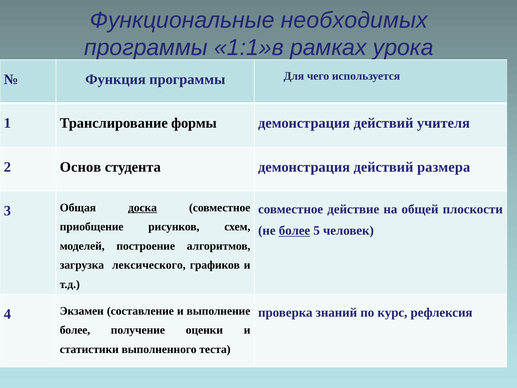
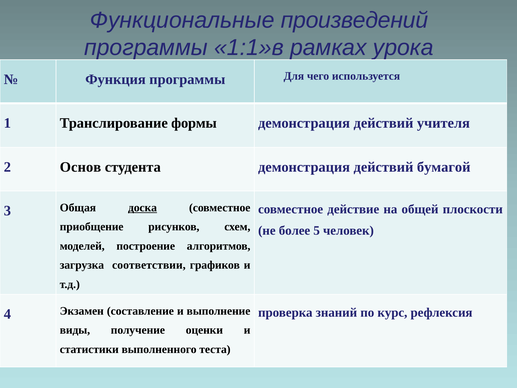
необходимых: необходимых -> произведений
размера: размера -> бумагой
более at (294, 231) underline: present -> none
лексического: лексического -> соответствии
более at (75, 330): более -> виды
